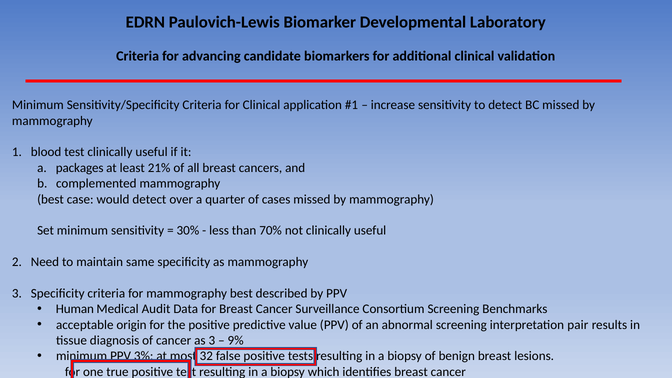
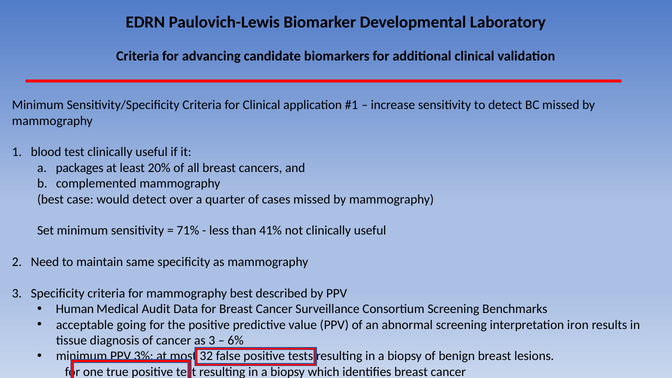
21%: 21% -> 20%
30%: 30% -> 71%
70%: 70% -> 41%
origin: origin -> going
pair: pair -> iron
9%: 9% -> 6%
